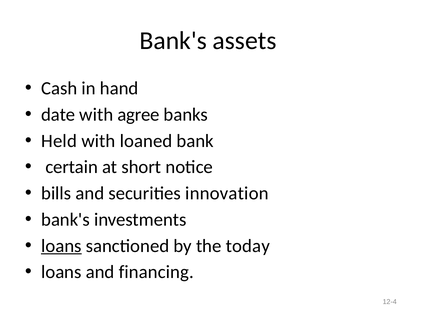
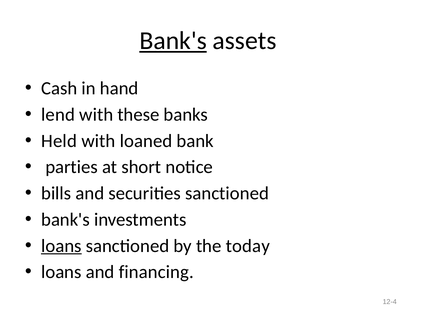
Bank's at (173, 41) underline: none -> present
date: date -> lend
agree: agree -> these
certain: certain -> parties
securities innovation: innovation -> sanctioned
